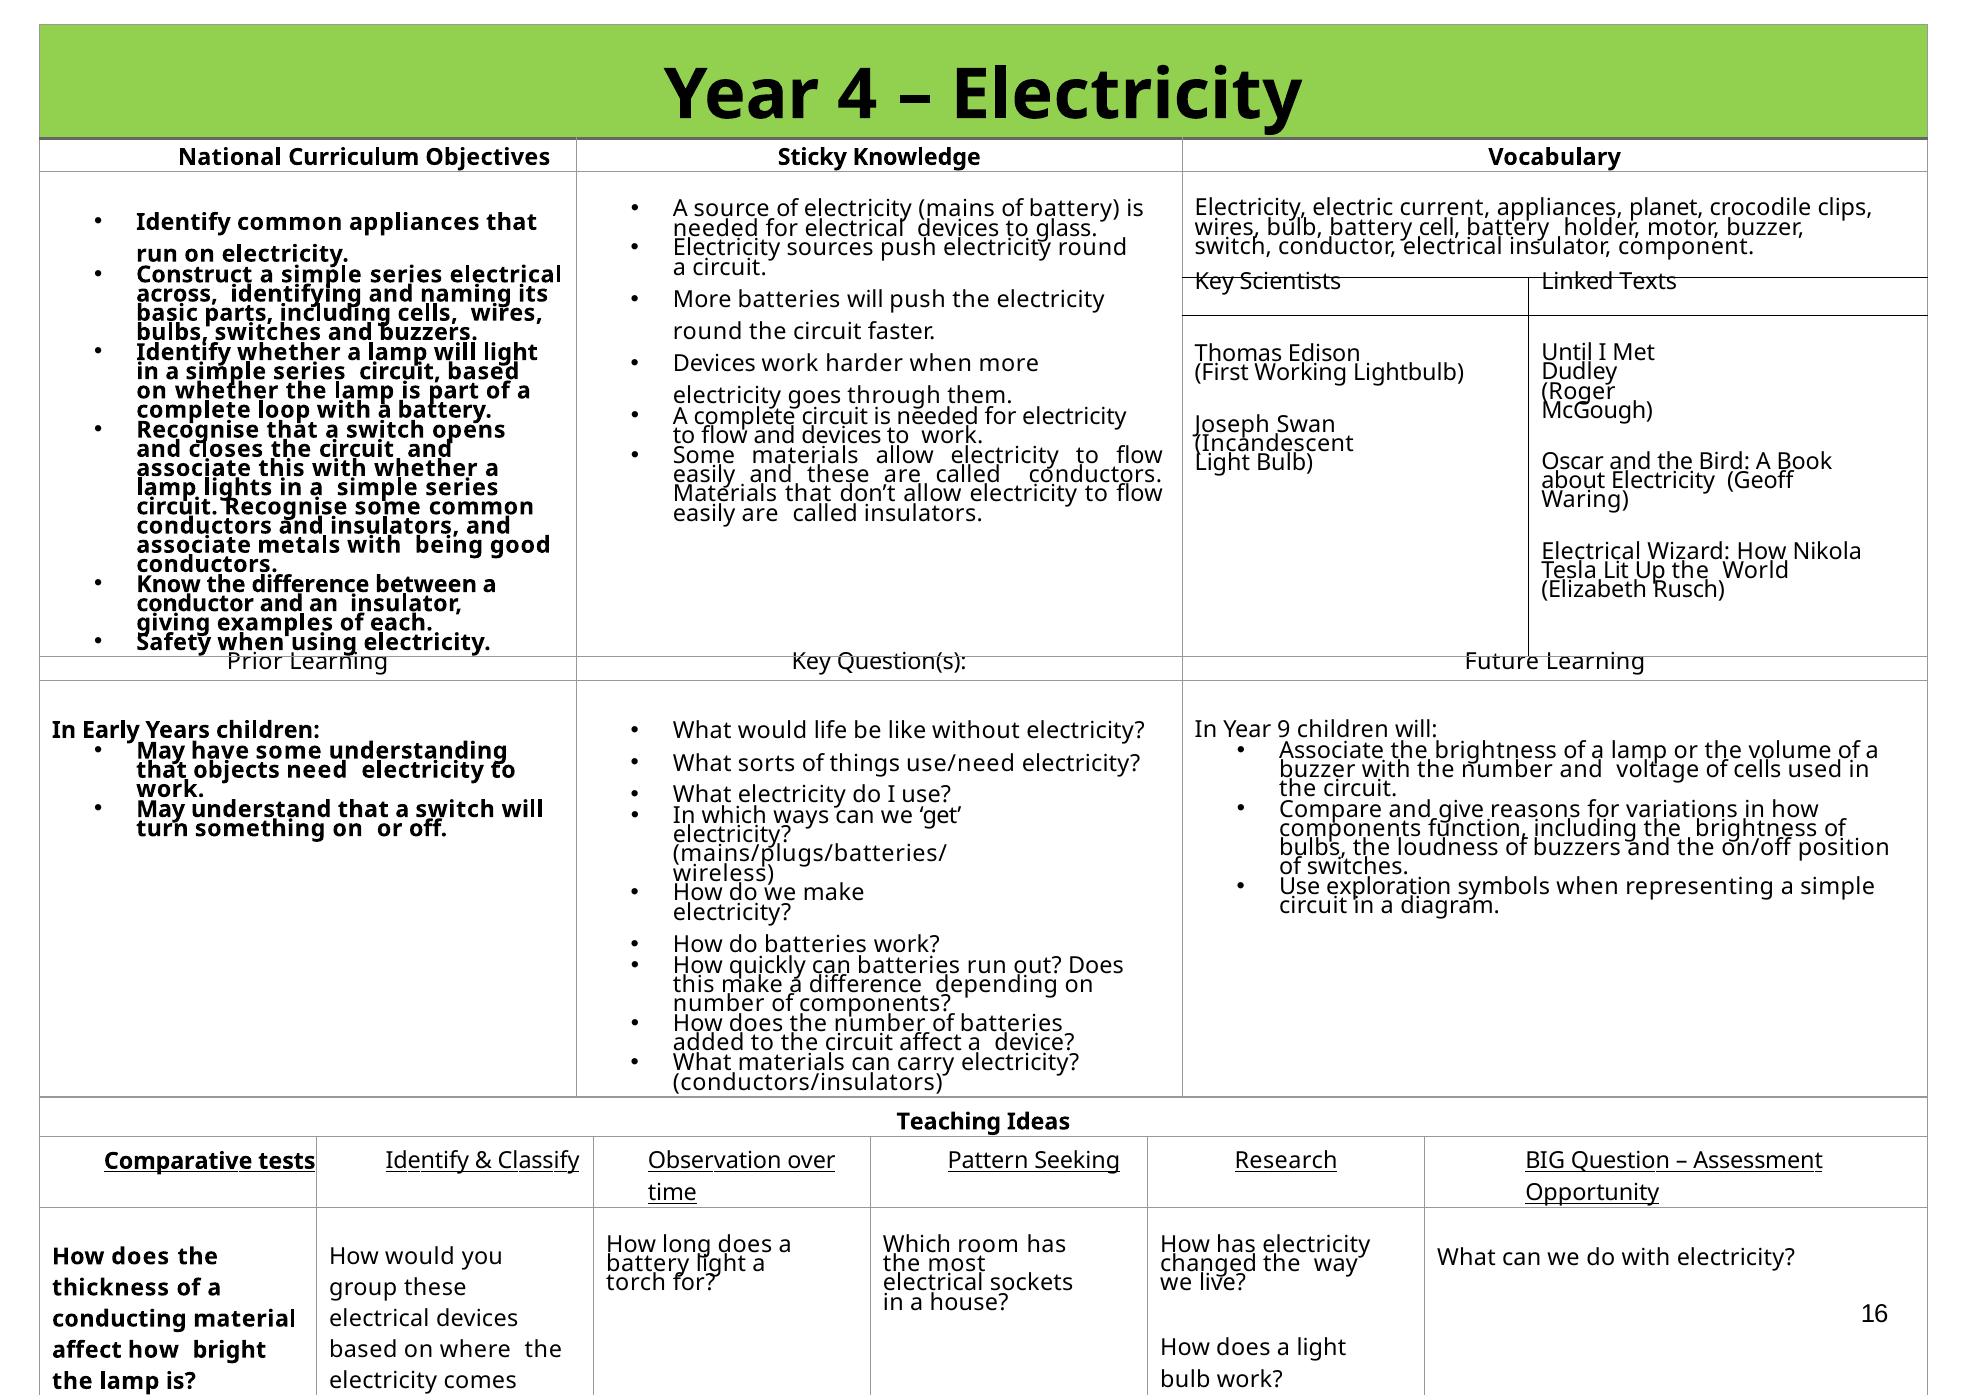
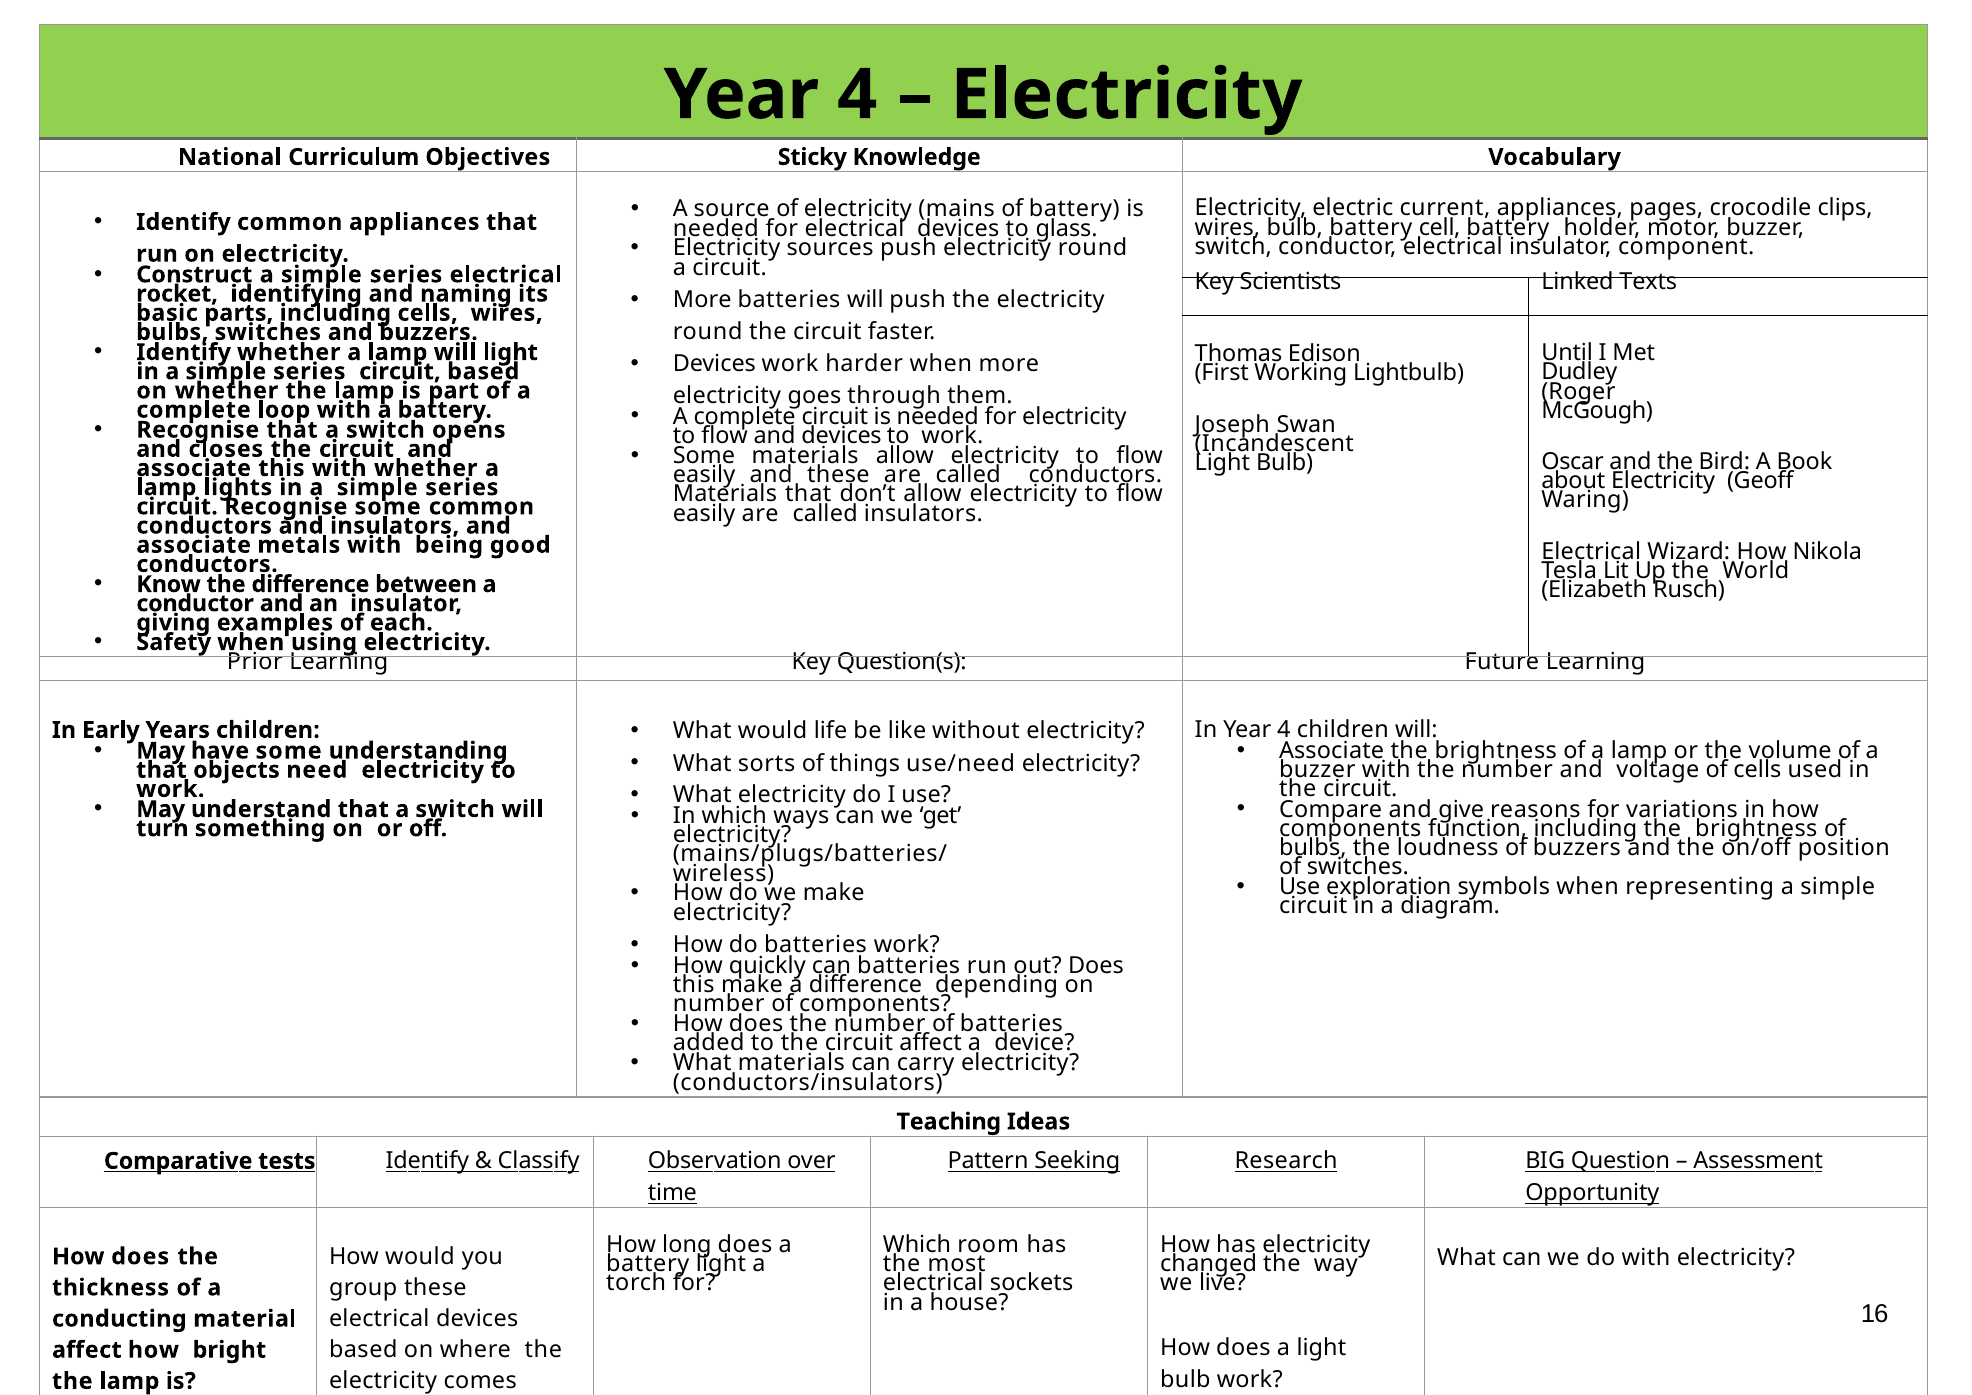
planet: planet -> pages
across: across -> rocket
In Year 9: 9 -> 4
